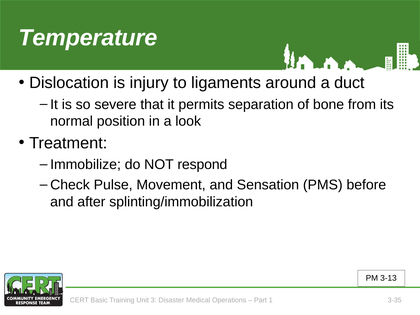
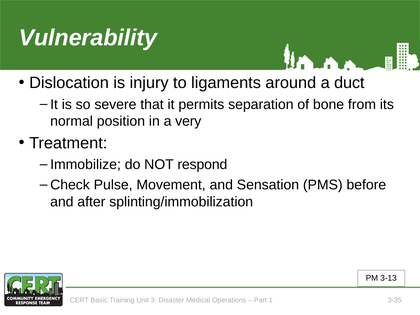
Temperature: Temperature -> Vulnerability
look: look -> very
